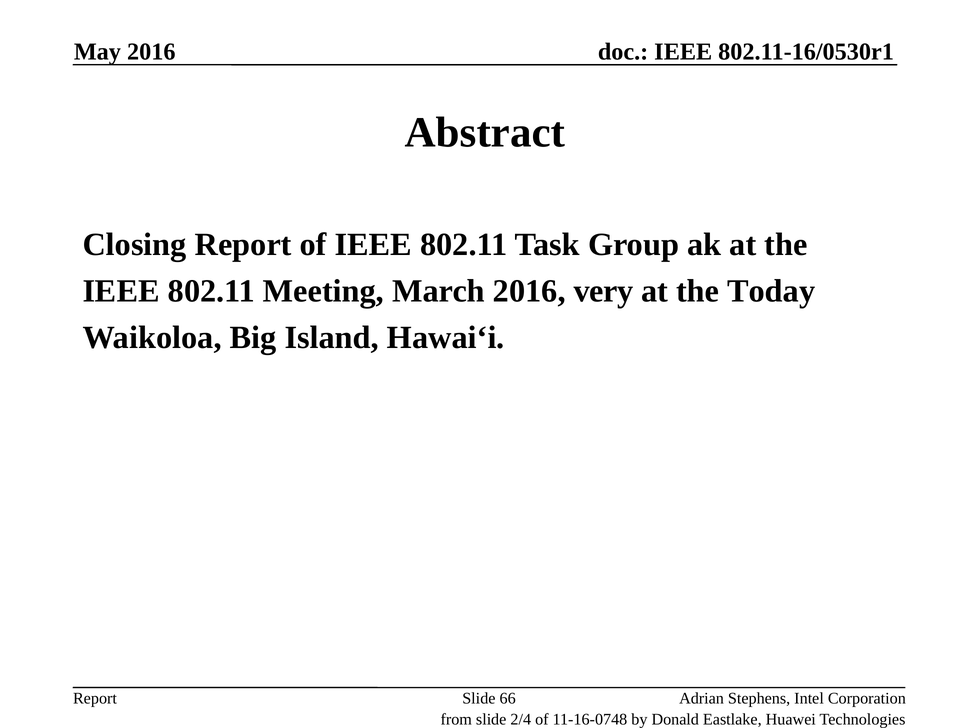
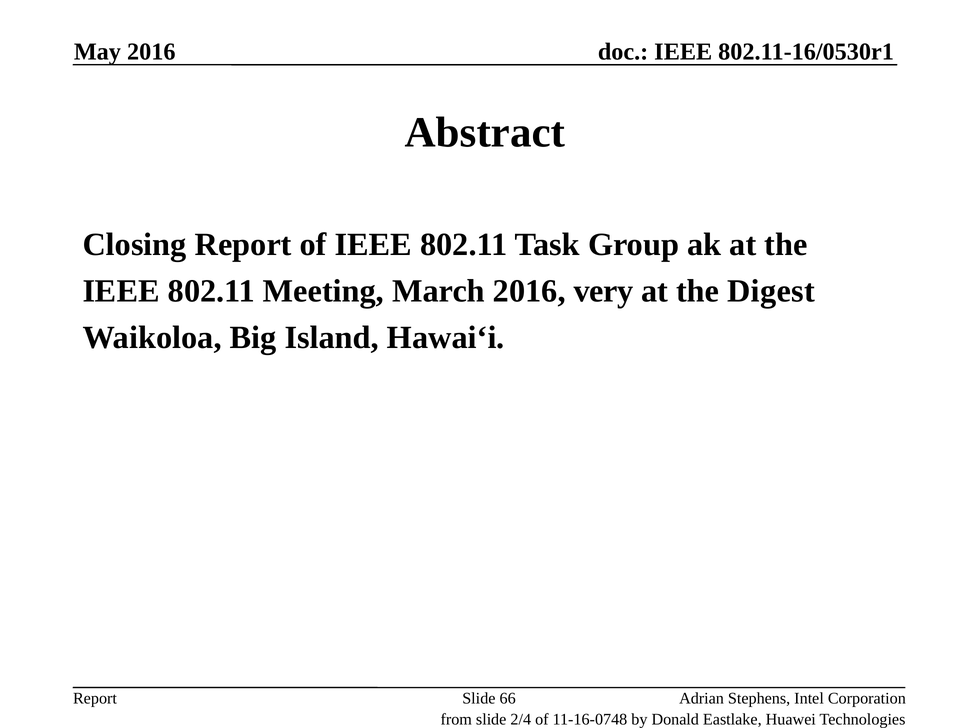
Today: Today -> Digest
